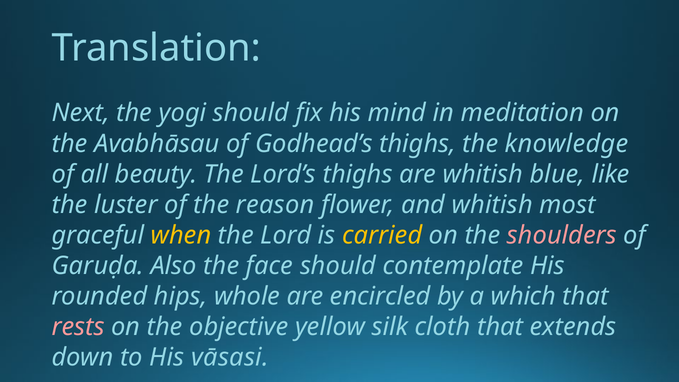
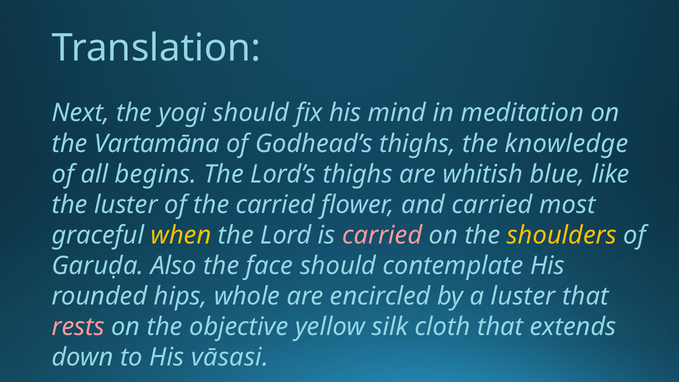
Avabhāsau: Avabhāsau -> Vartamāna
beauty: beauty -> begins
the reason: reason -> carried
and whitish: whitish -> carried
carried at (382, 235) colour: yellow -> pink
shoulders colour: pink -> yellow
a which: which -> luster
